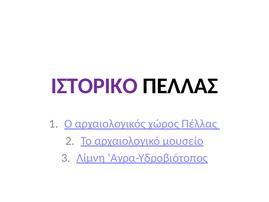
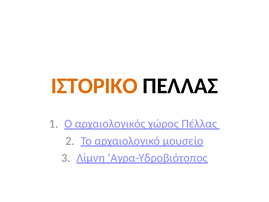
ΙΣΤΟΡΙΚΟ colour: purple -> orange
